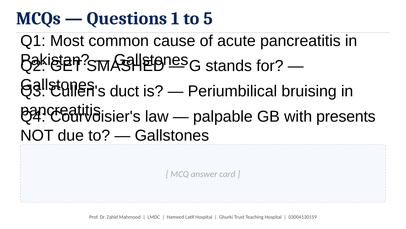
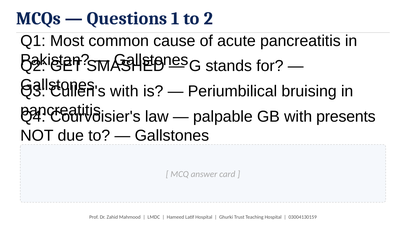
5: 5 -> 2
duct at (124, 91): duct -> with
